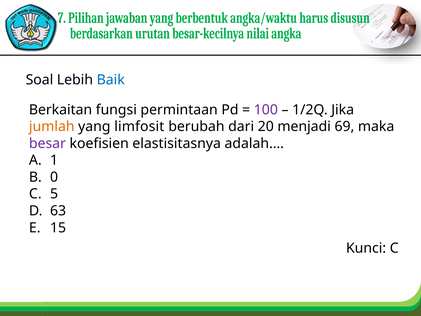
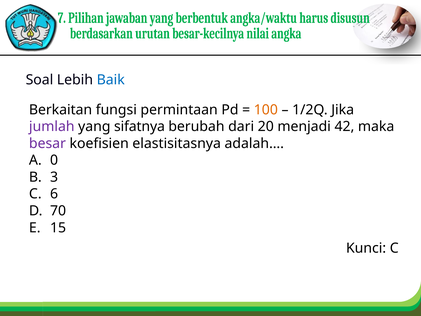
100 colour: purple -> orange
jumlah colour: orange -> purple
limfosit: limfosit -> sifatnya
69: 69 -> 42
1: 1 -> 0
0: 0 -> 3
5: 5 -> 6
63: 63 -> 70
